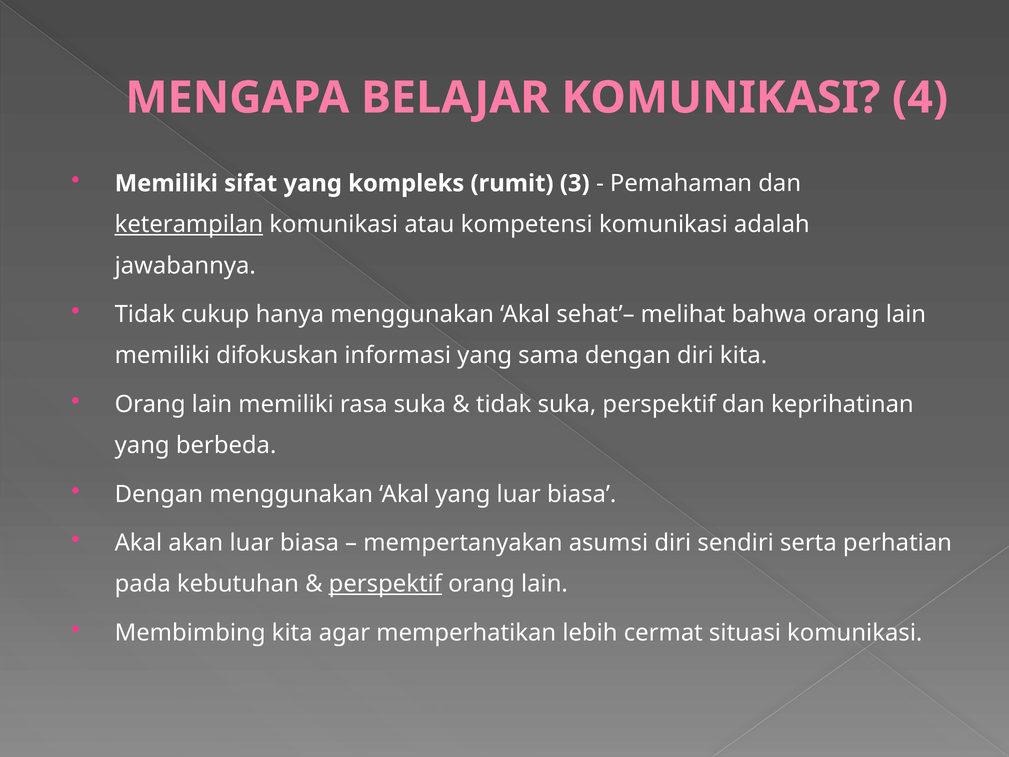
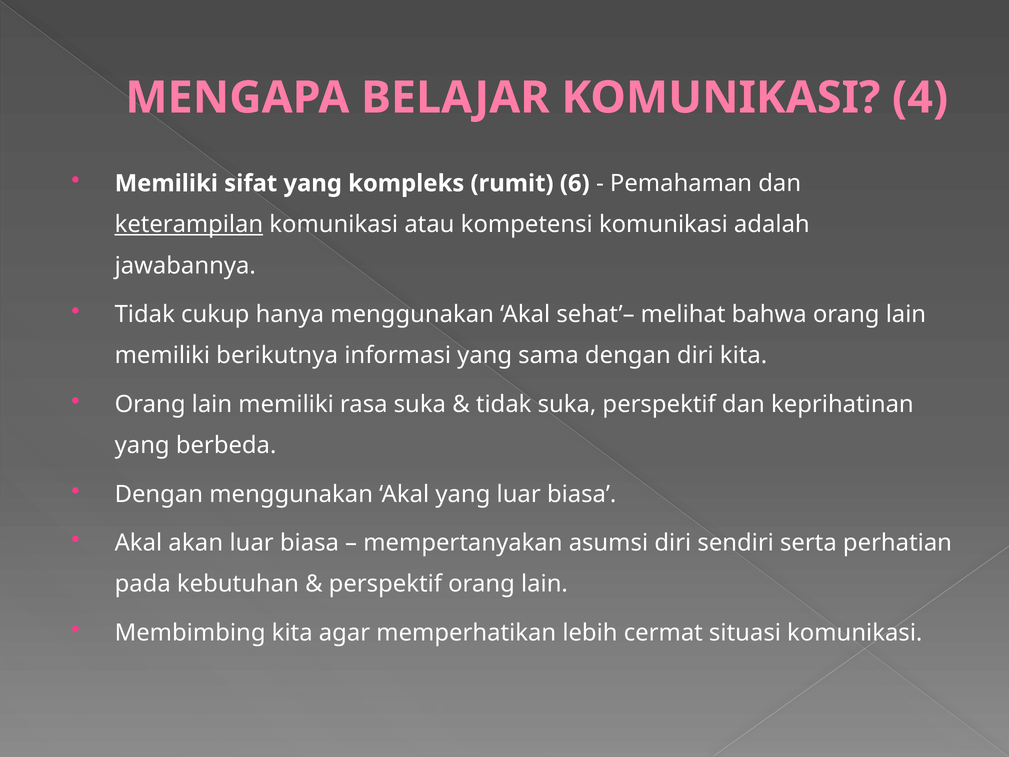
3: 3 -> 6
difokuskan: difokuskan -> berikutnya
perspektif at (385, 584) underline: present -> none
